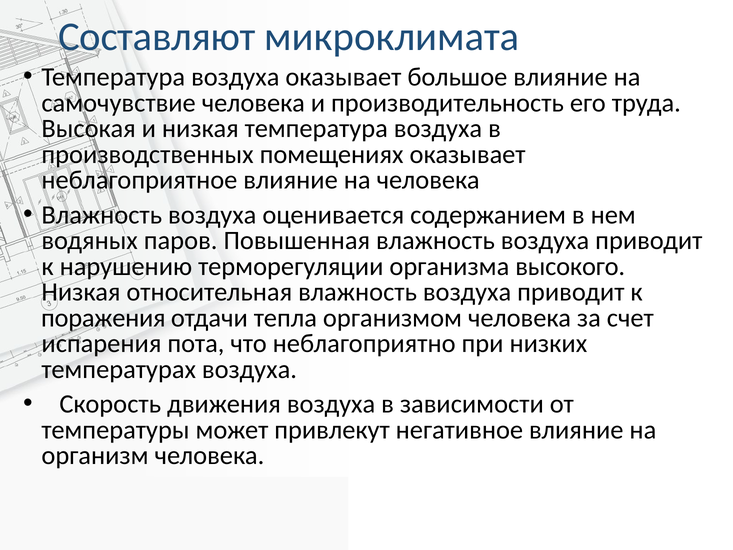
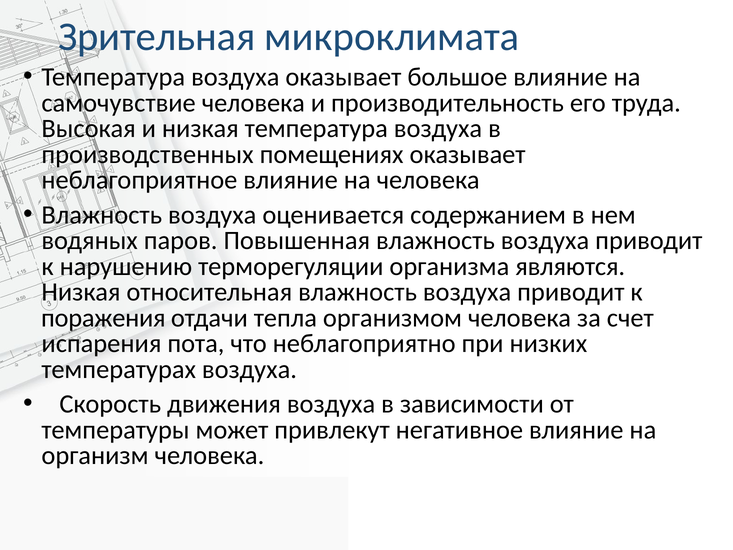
Составляют: Составляют -> Зрительная
высокого: высокого -> являются
